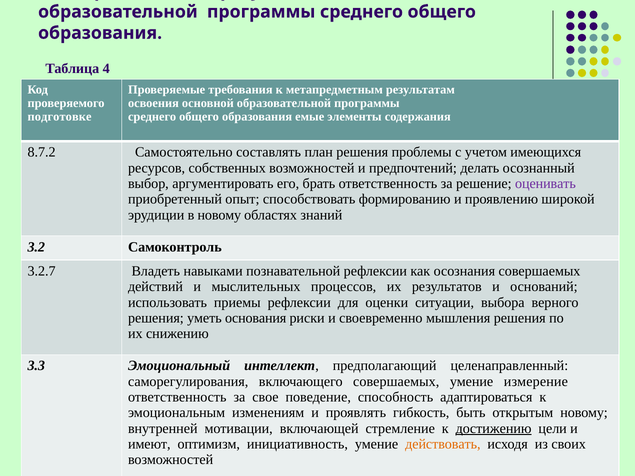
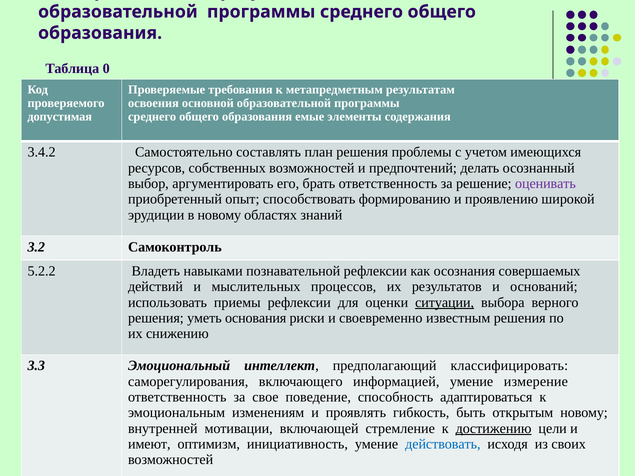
4: 4 -> 0
подготовке: подготовке -> допустимая
8.7.2: 8.7.2 -> 3.4.2
3.2.7: 3.2.7 -> 5.2.2
ситуации underline: none -> present
мышления: мышления -> известным
целенаправленный: целенаправленный -> классифицировать
включающего совершаемых: совершаемых -> информацией
действовать colour: orange -> blue
